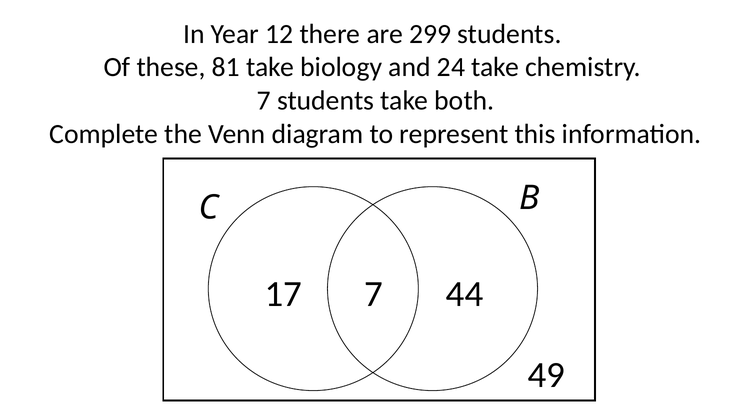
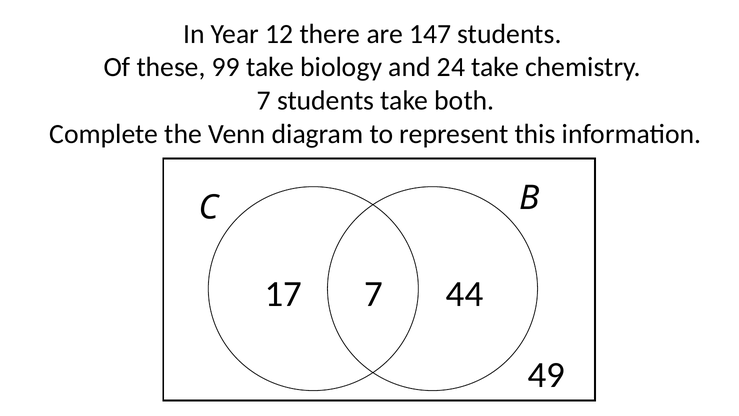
299: 299 -> 147
81: 81 -> 99
